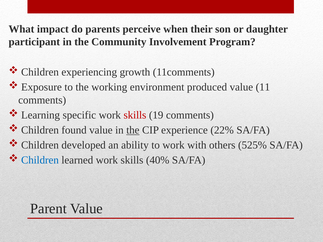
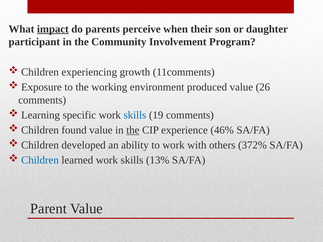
impact underline: none -> present
11: 11 -> 26
skills at (135, 115) colour: red -> blue
22%: 22% -> 46%
525%: 525% -> 372%
40%: 40% -> 13%
